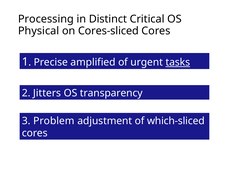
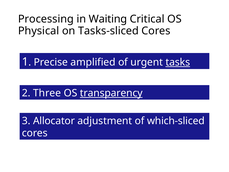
Distinct: Distinct -> Waiting
Cores-sliced: Cores-sliced -> Tasks-sliced
Jitters: Jitters -> Three
transparency underline: none -> present
Problem: Problem -> Allocator
